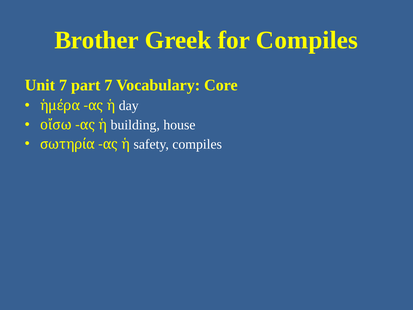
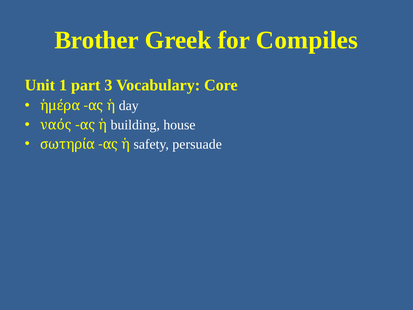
Unit 7: 7 -> 1
part 7: 7 -> 3
οἴσω: οἴσω -> ναός
safety compiles: compiles -> persuade
